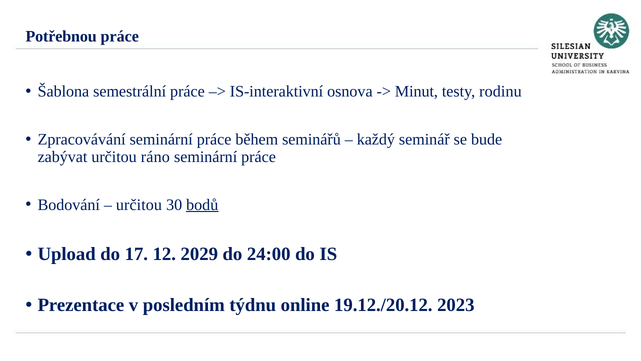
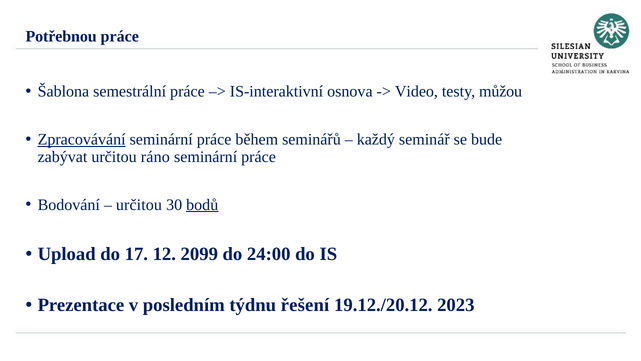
Minut: Minut -> Video
rodinu: rodinu -> můžou
Zpracovávání underline: none -> present
2029: 2029 -> 2099
online: online -> řešení
